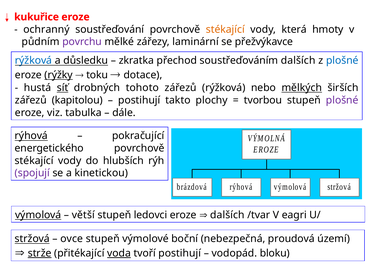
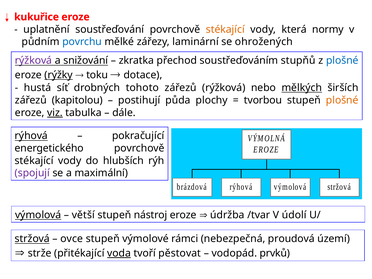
ochranný: ochranný -> uplatnění
hmoty: hmoty -> normy
povrchu colour: purple -> blue
přežvýkavce: přežvýkavce -> ohrožených
rýžková at (33, 61) colour: blue -> purple
důsledku: důsledku -> snižování
soustřeďováním dalších: dalších -> stupňů
síť underline: present -> none
takto: takto -> půda
plošné at (342, 100) colour: purple -> orange
viz underline: none -> present
kinetickou: kinetickou -> maximální
ledovci: ledovci -> nástroj
dalších at (227, 215): dalších -> údržba
eagri: eagri -> údolí
boční: boční -> rámci
strže underline: present -> none
tvoří postihují: postihují -> pěstovat
bloku: bloku -> prvků
